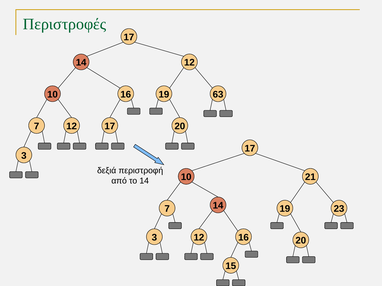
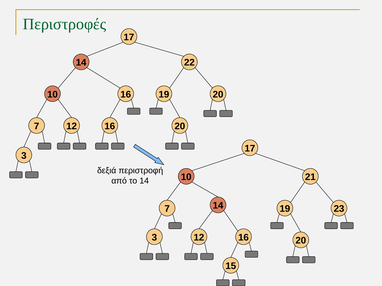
14 12: 12 -> 22
19 63: 63 -> 20
7 17: 17 -> 16
